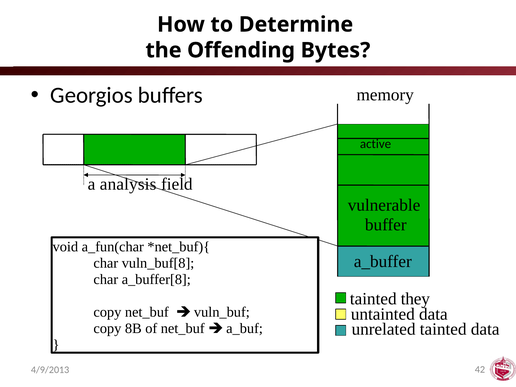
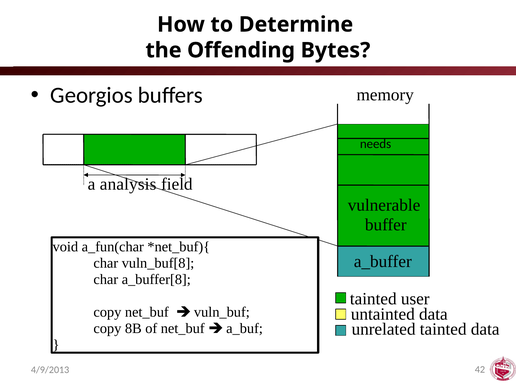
active: active -> needs
they: they -> user
